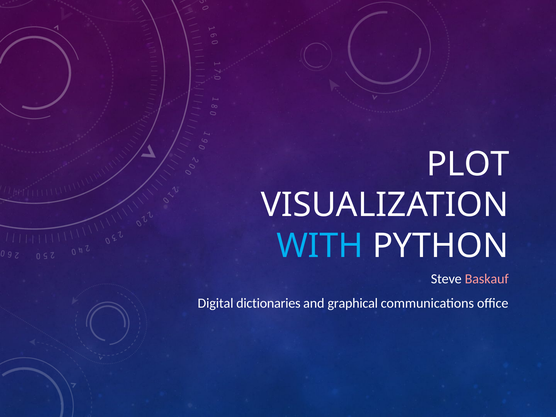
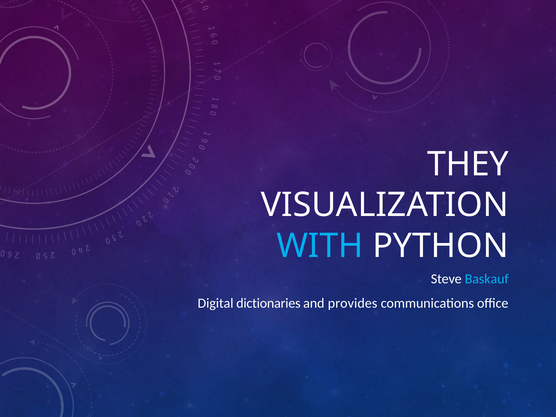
PLOT: PLOT -> THEY
Baskauf colour: pink -> light blue
graphical: graphical -> provides
